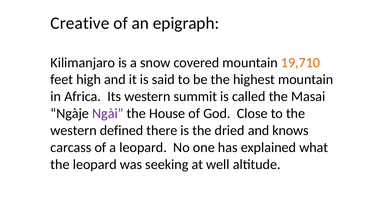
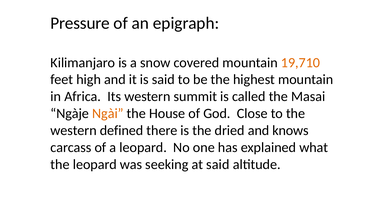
Creative: Creative -> Pressure
Ngài colour: purple -> orange
at well: well -> said
